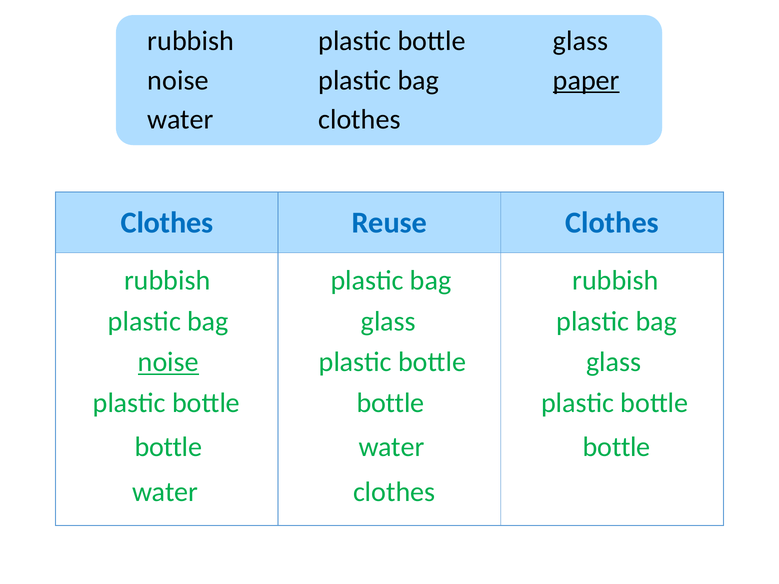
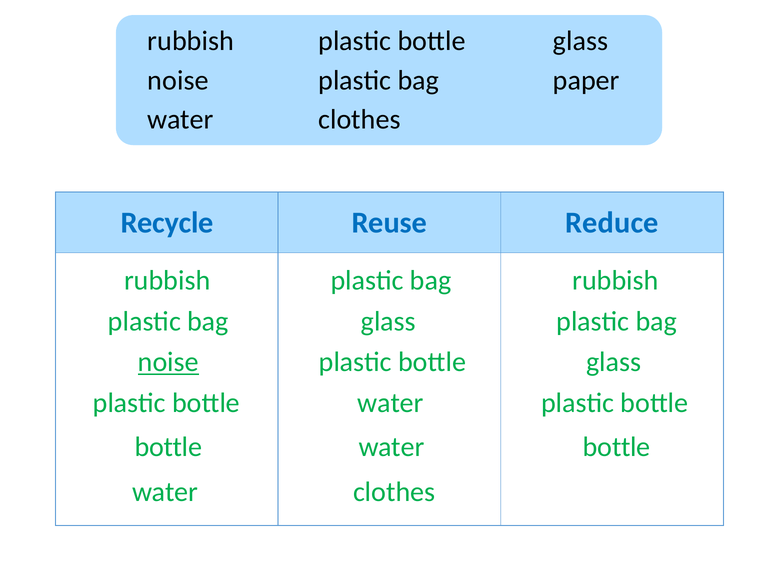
paper underline: present -> none
Clothes at (167, 223): Clothes -> Recycle
Reuse Clothes: Clothes -> Reduce
bottle at (391, 403): bottle -> water
